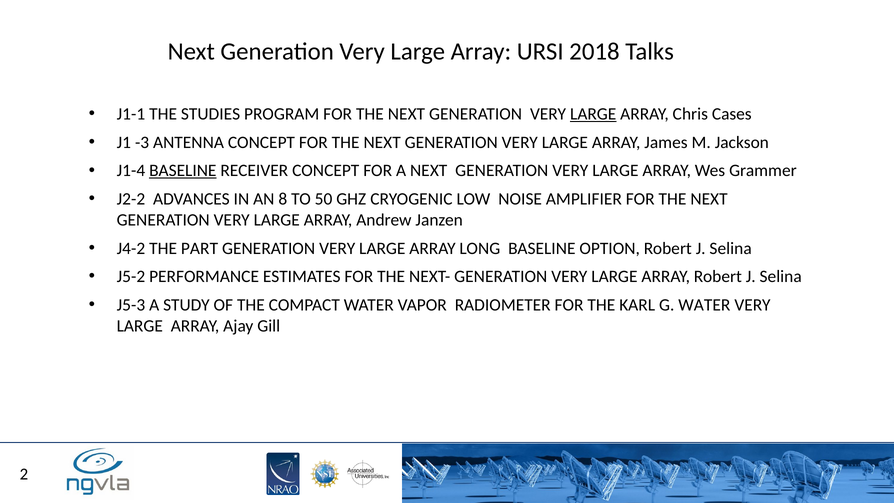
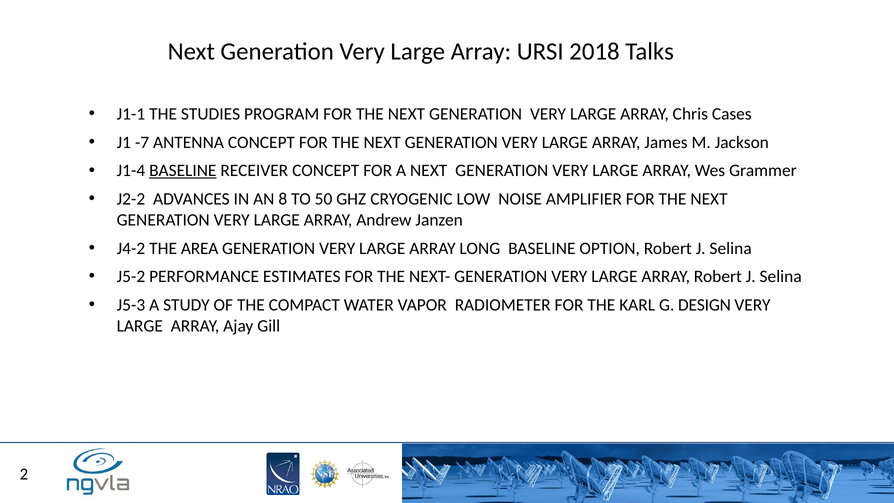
LARGE at (593, 114) underline: present -> none
-3: -3 -> -7
PART: PART -> AREA
G WATER: WATER -> DESIGN
